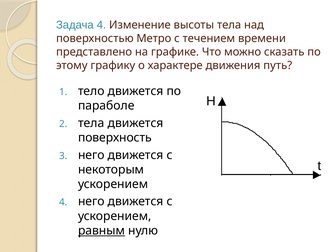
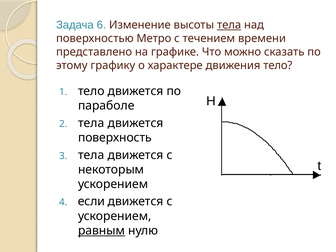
Задача 4: 4 -> 6
тела at (229, 25) underline: none -> present
движения путь: путь -> тело
него at (91, 155): него -> тела
него at (91, 201): него -> если
